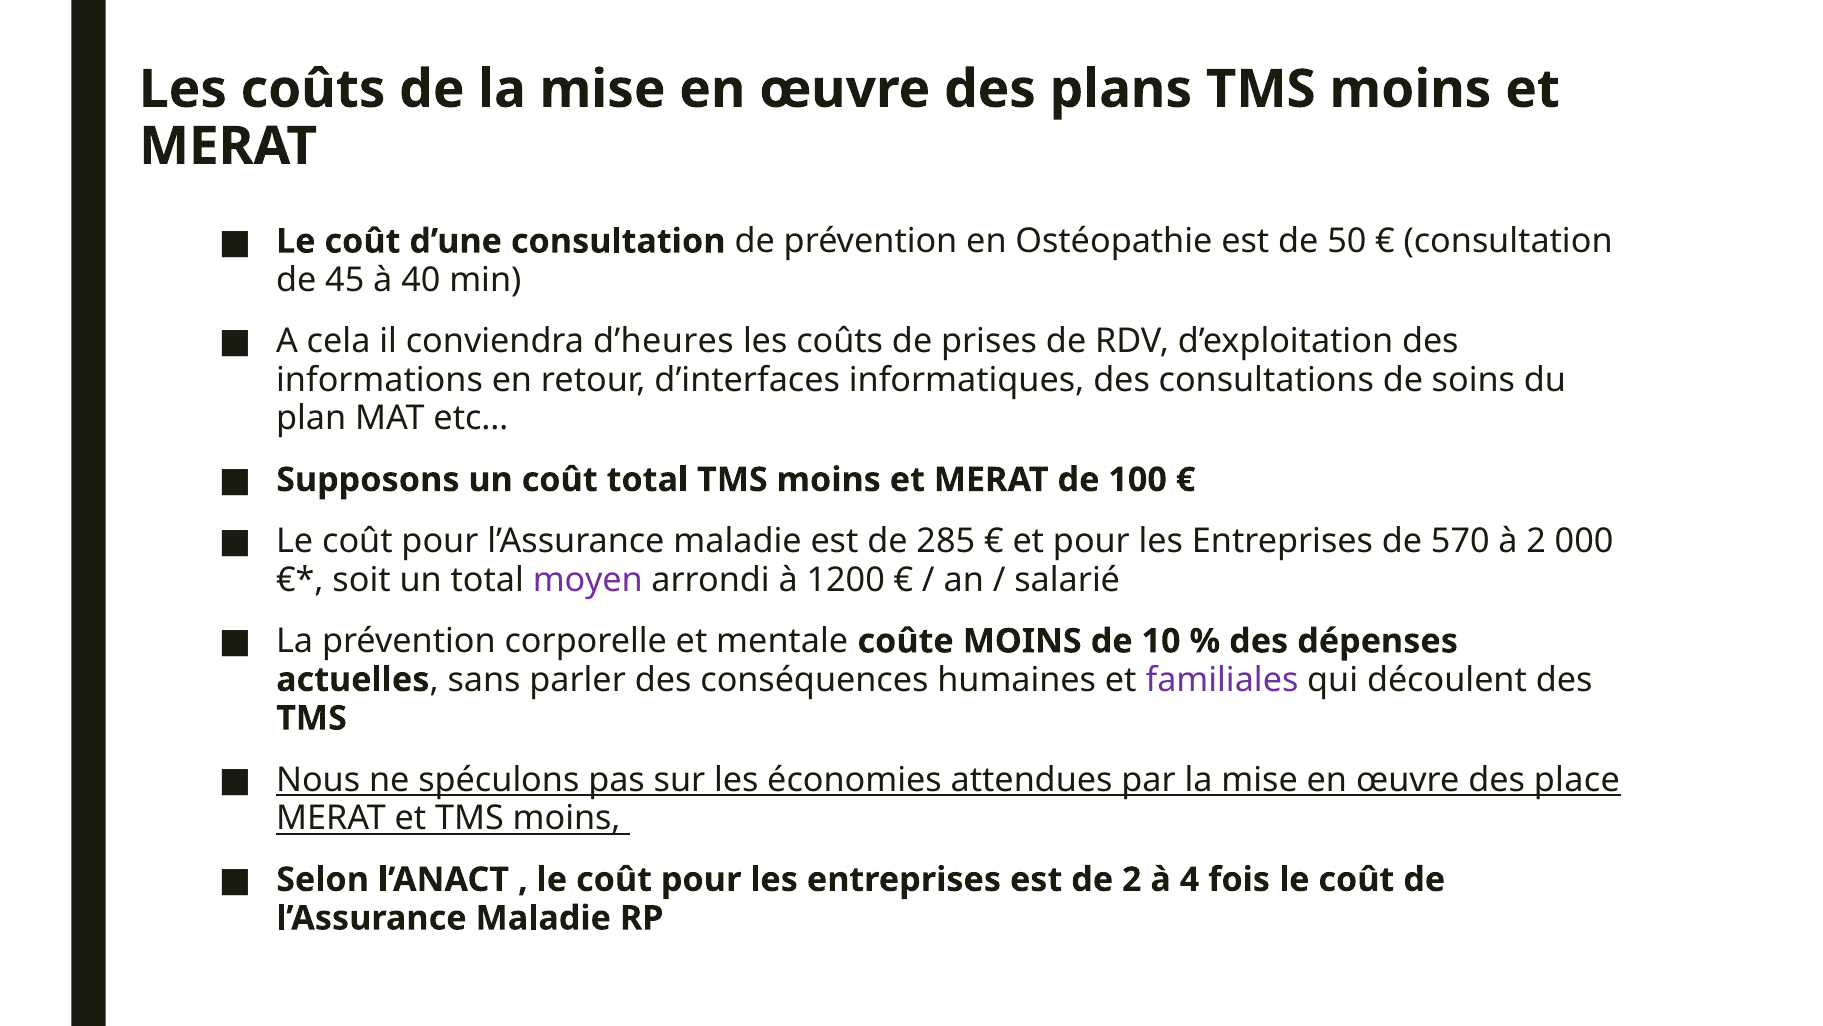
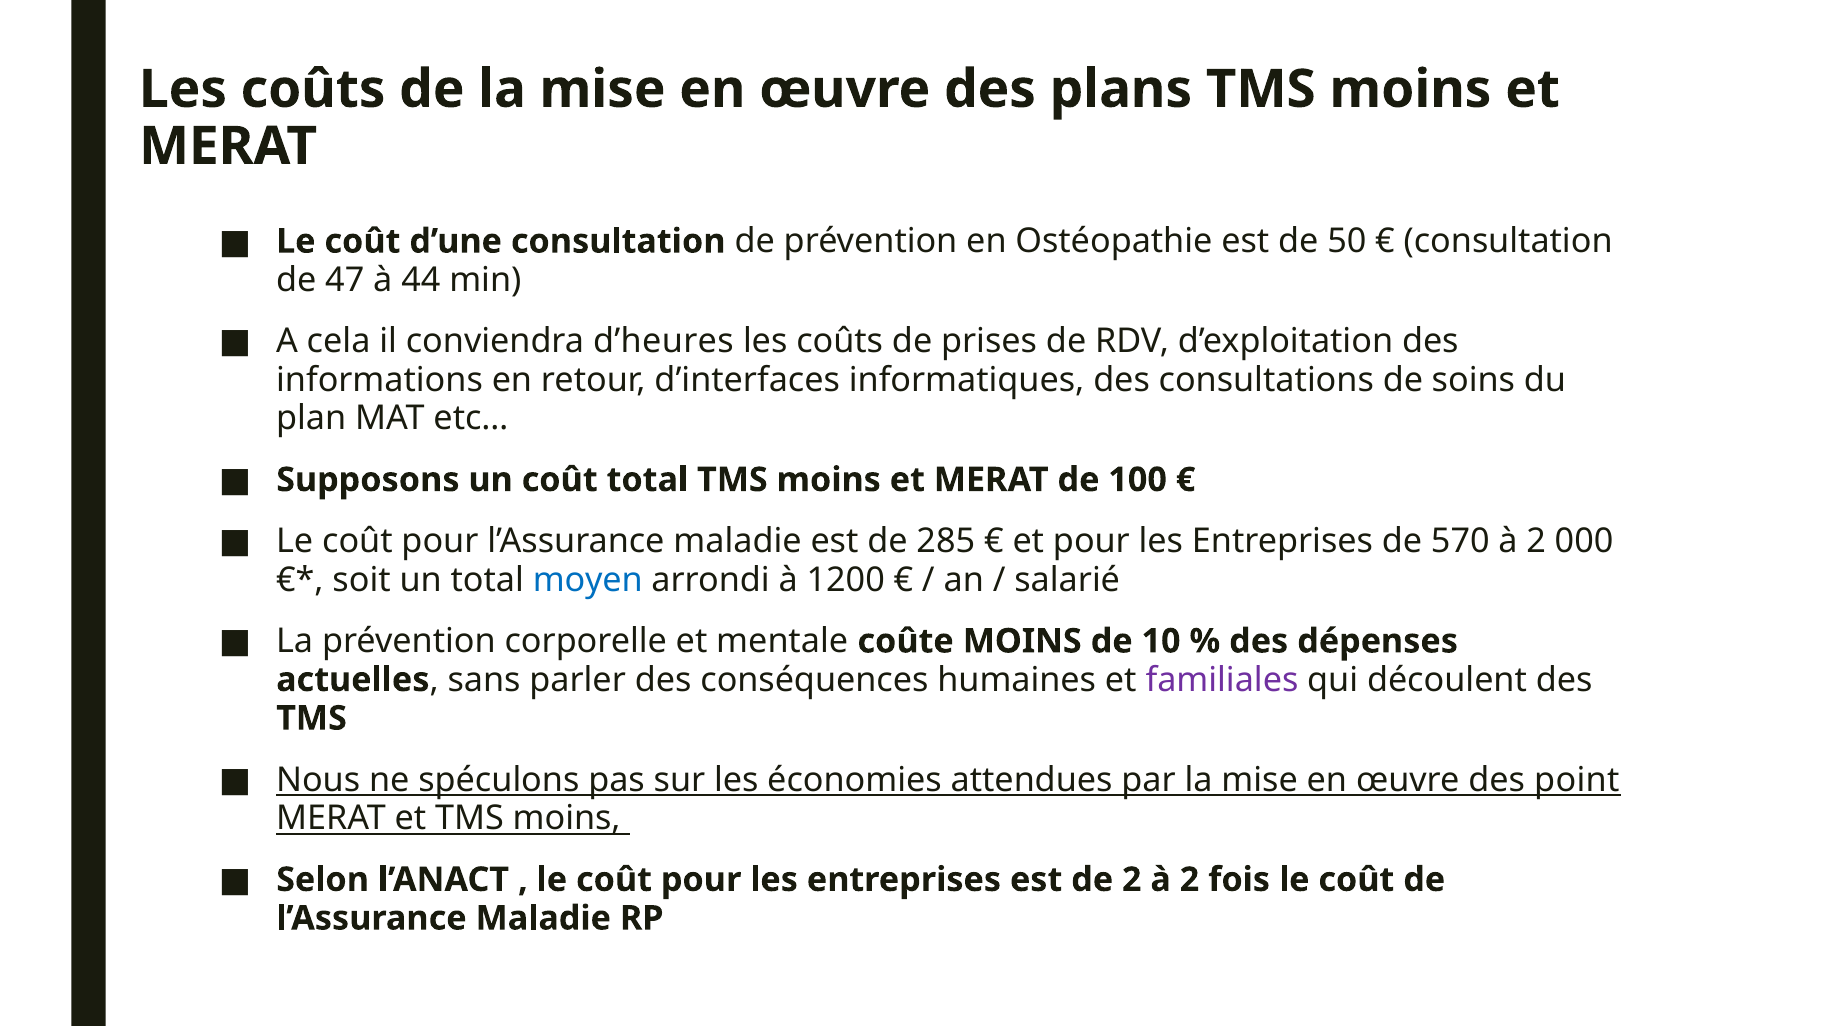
45: 45 -> 47
40: 40 -> 44
moyen colour: purple -> blue
place: place -> point
2 à 4: 4 -> 2
